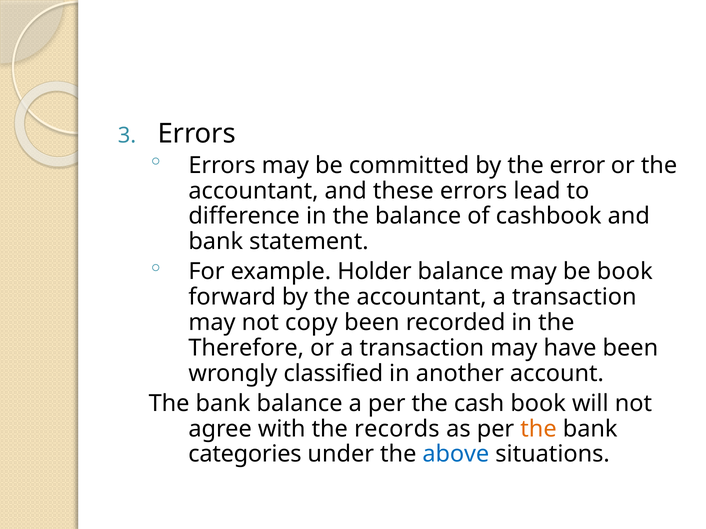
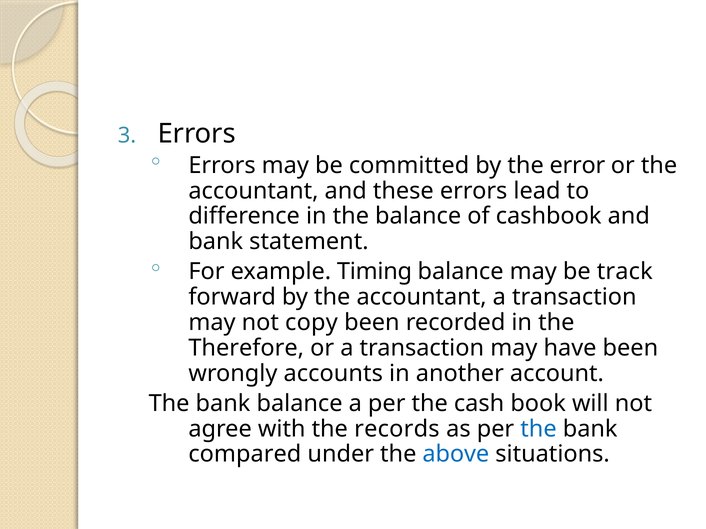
Holder: Holder -> Timing
be book: book -> track
classified: classified -> accounts
the at (539, 429) colour: orange -> blue
categories: categories -> compared
